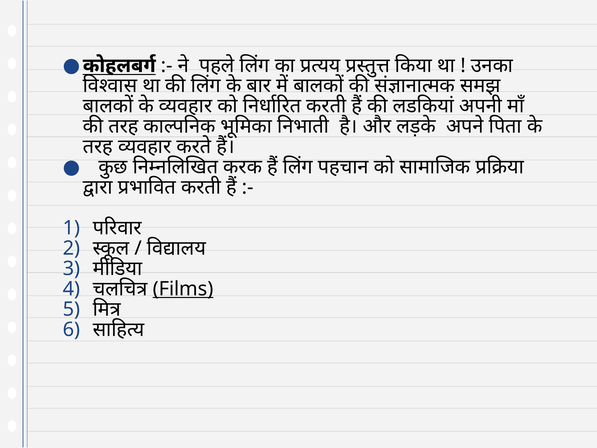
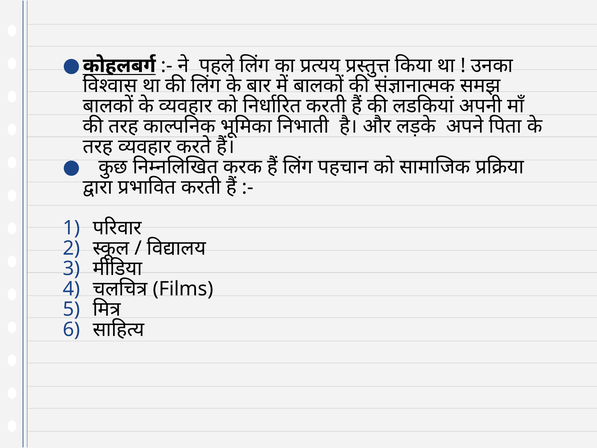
Films underline: present -> none
